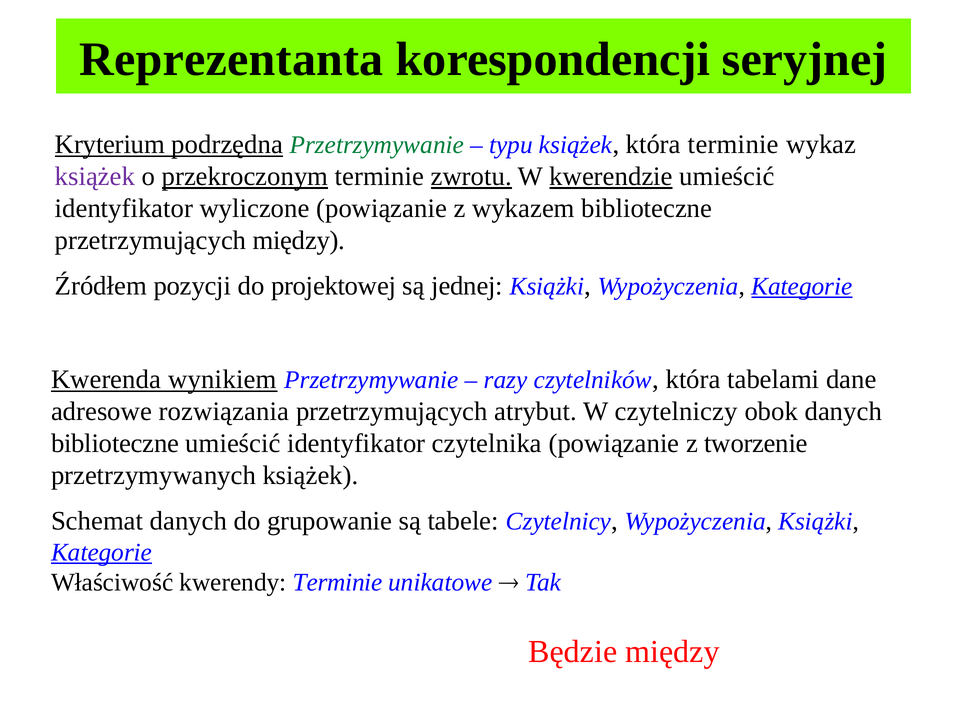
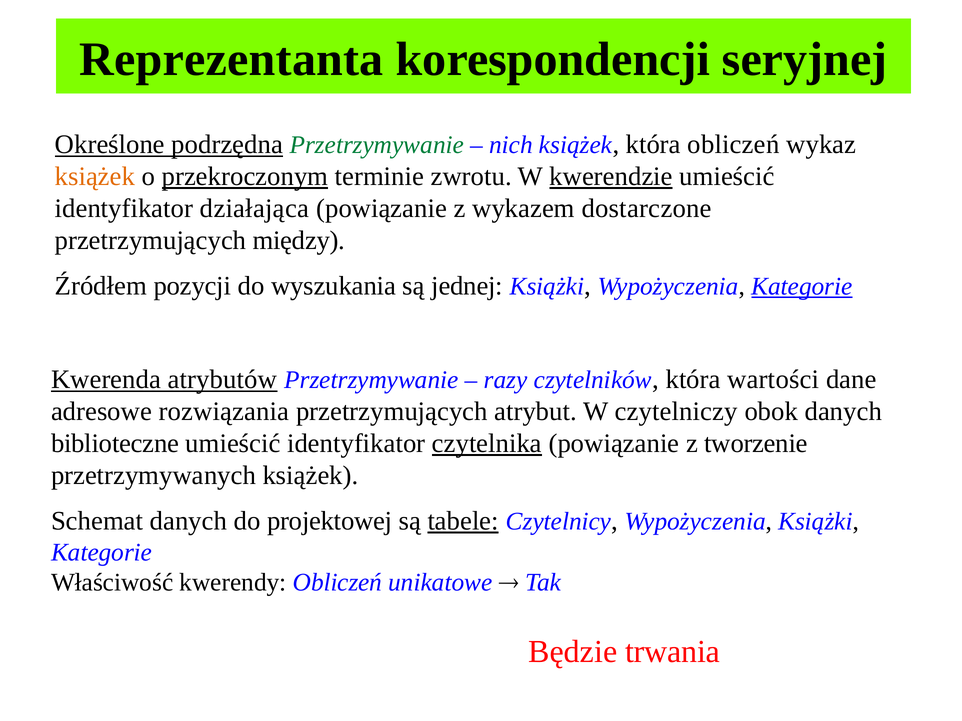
Kryterium: Kryterium -> Określone
typu: typu -> nich
która terminie: terminie -> obliczeń
książek at (95, 177) colour: purple -> orange
zwrotu underline: present -> none
wyliczone: wyliczone -> działająca
wykazem biblioteczne: biblioteczne -> dostarczone
projektowej: projektowej -> wyszukania
wynikiem: wynikiem -> atrybutów
tabelami: tabelami -> wartości
czytelnika underline: none -> present
grupowanie: grupowanie -> projektowej
tabele underline: none -> present
Kategorie at (102, 553) underline: present -> none
kwerendy Terminie: Terminie -> Obliczeń
Będzie między: między -> trwania
